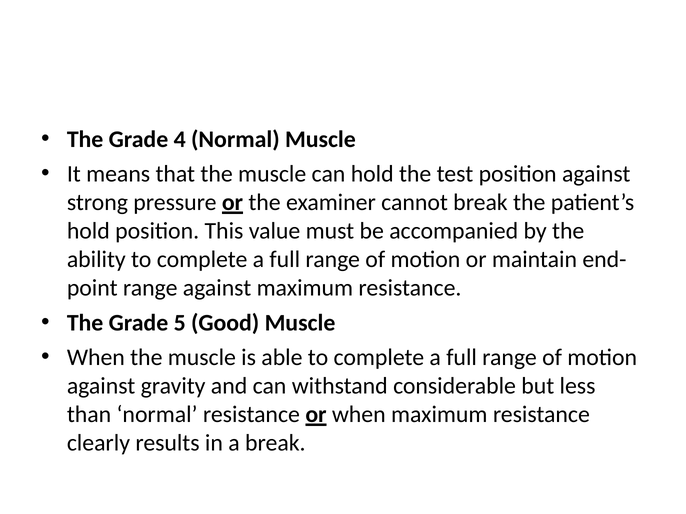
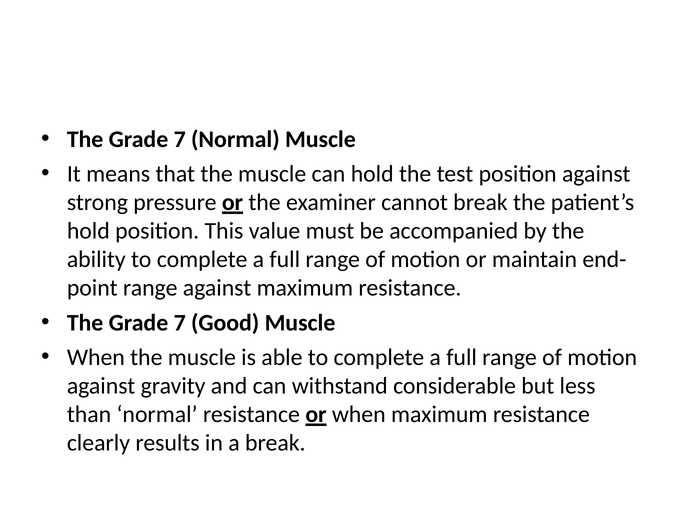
4 at (180, 139): 4 -> 7
5 at (180, 323): 5 -> 7
